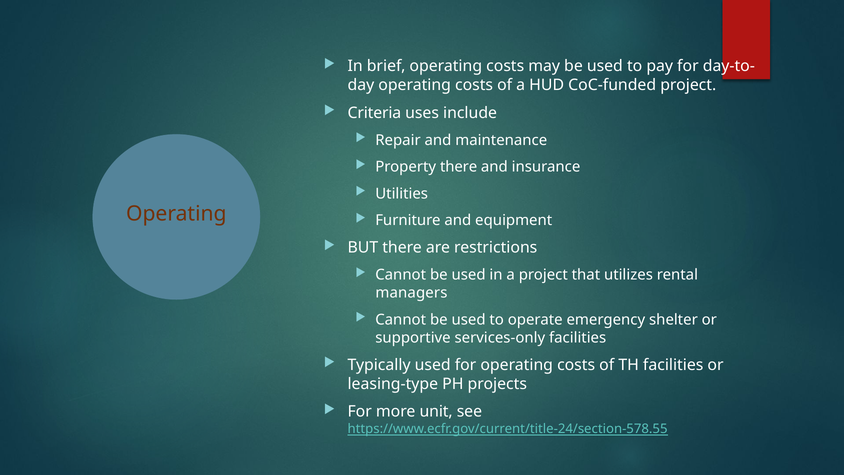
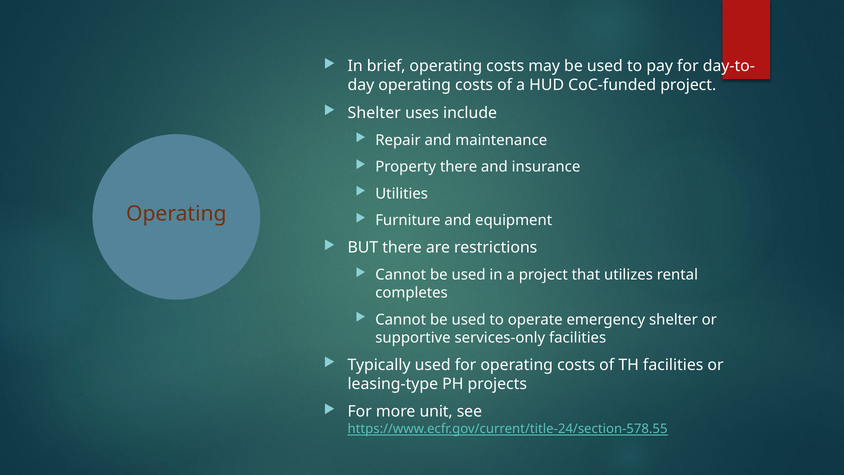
Criteria at (374, 113): Criteria -> Shelter
managers: managers -> completes
